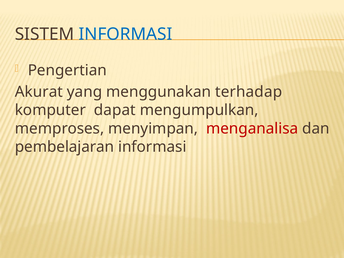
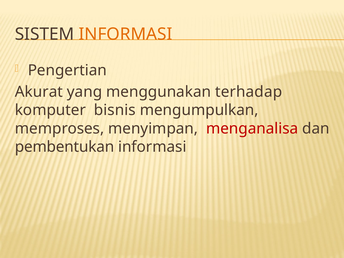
INFORMASI at (126, 34) colour: blue -> orange
dapat: dapat -> bisnis
pembelajaran: pembelajaran -> pembentukan
